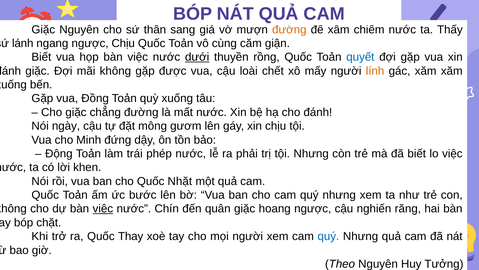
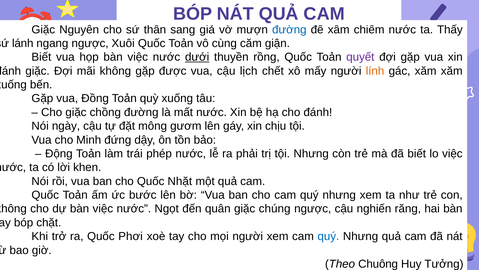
đường at (289, 30) colour: orange -> blue
ngược Chịu: Chịu -> Xuôi
quyết colour: blue -> purple
loài: loài -> lịch
chẳng: chẳng -> chồng
việc at (103, 209) underline: present -> none
Chín: Chín -> Ngọt
hoang: hoang -> chúng
Thay: Thay -> Phơi
Theo Nguyên: Nguyên -> Chuông
